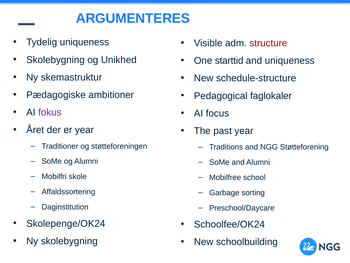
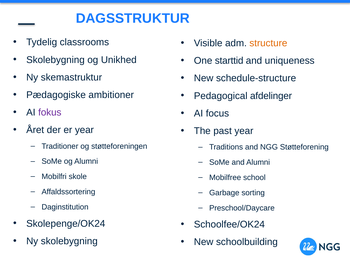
ARGUMENTERES: ARGUMENTERES -> DAGSSTRUKTUR
Tydelig uniqueness: uniqueness -> classrooms
structure colour: red -> orange
faglokaler: faglokaler -> afdelinger
